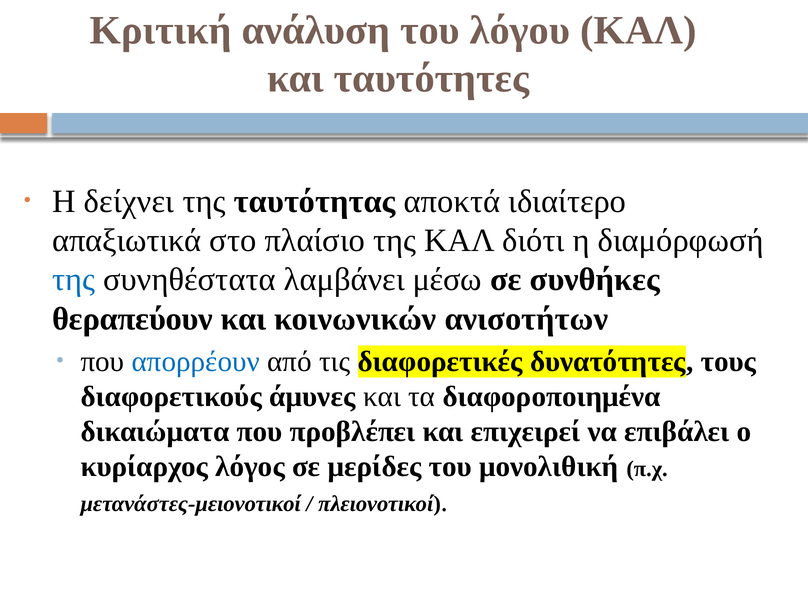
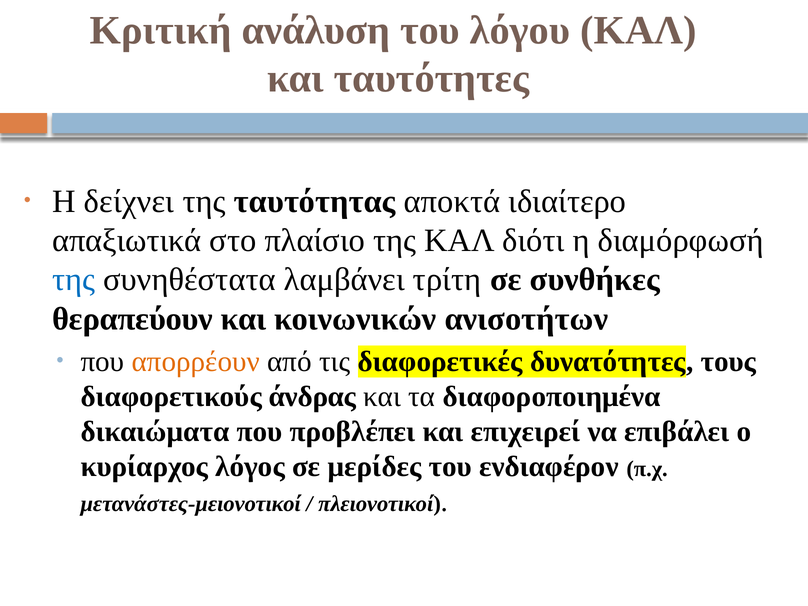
μέσω: μέσω -> τρίτη
απορρέουν colour: blue -> orange
άμυνες: άμυνες -> άνδρας
μονολιθική: μονολιθική -> ενδιαφέρον
